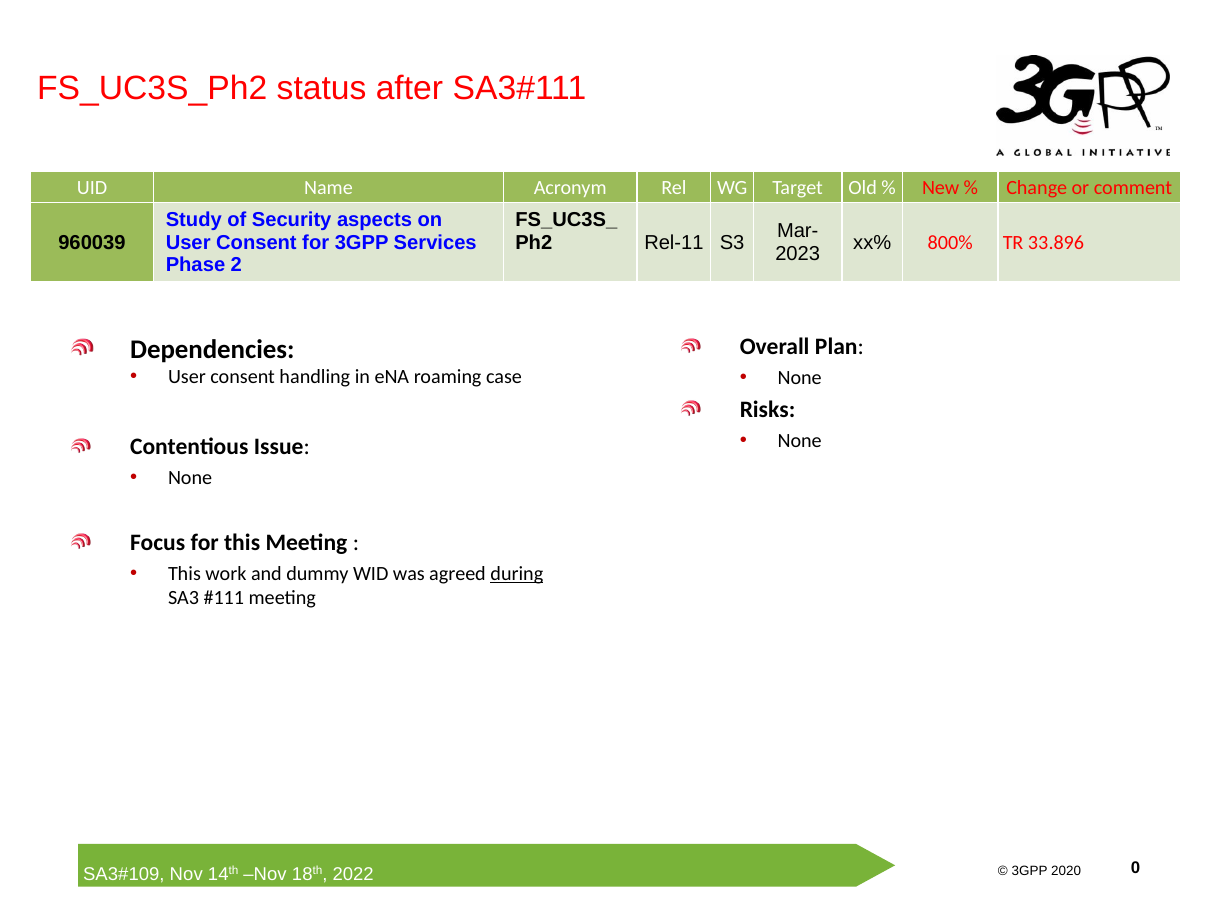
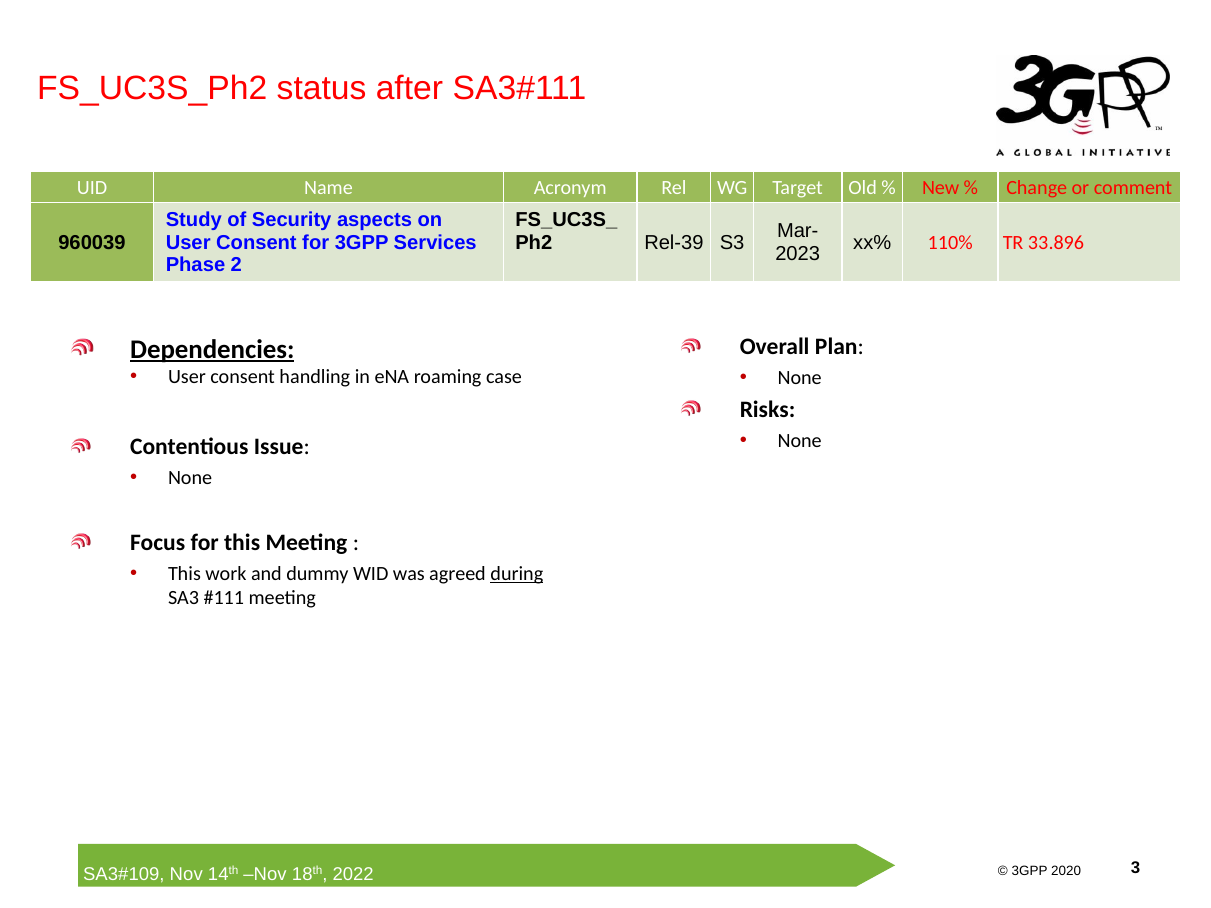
Rel-11: Rel-11 -> Rel-39
800%: 800% -> 110%
Dependencies underline: none -> present
0: 0 -> 3
